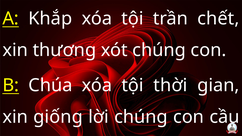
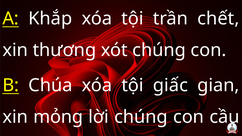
thời: thời -> giấc
giống: giống -> mỏng
